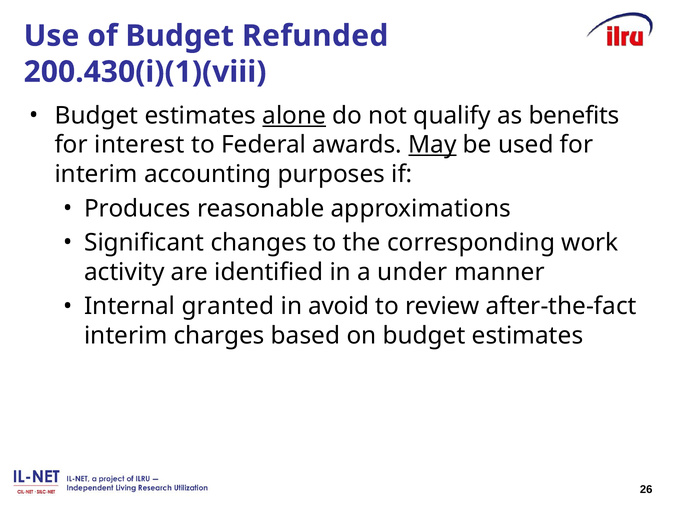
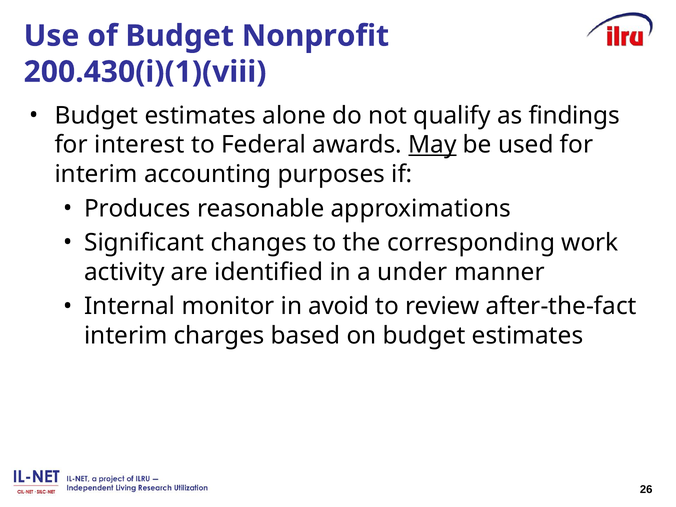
Refunded: Refunded -> Nonprofit
alone underline: present -> none
benefits: benefits -> findings
granted: granted -> monitor
